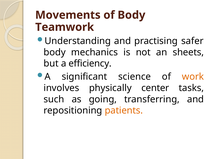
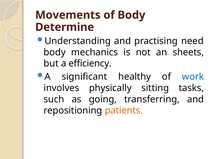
Teamwork: Teamwork -> Determine
safer: safer -> need
science: science -> healthy
work colour: orange -> blue
center: center -> sitting
